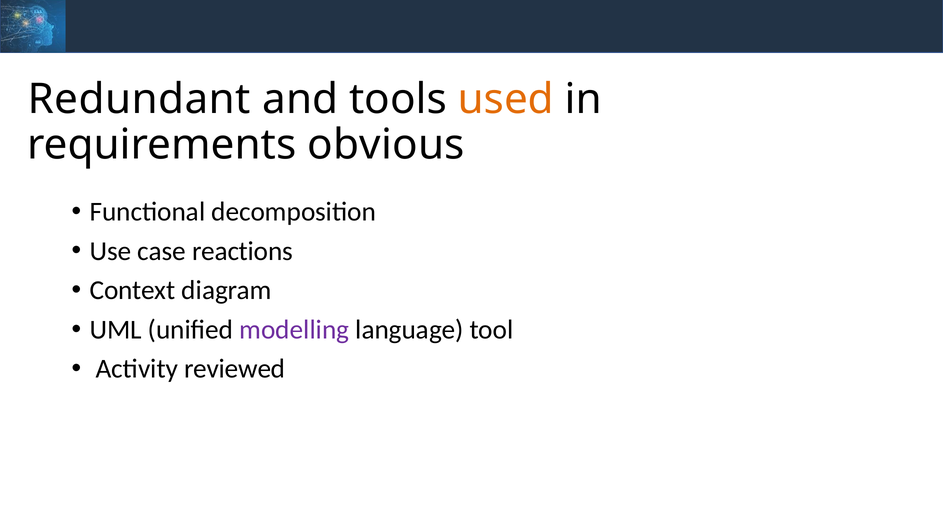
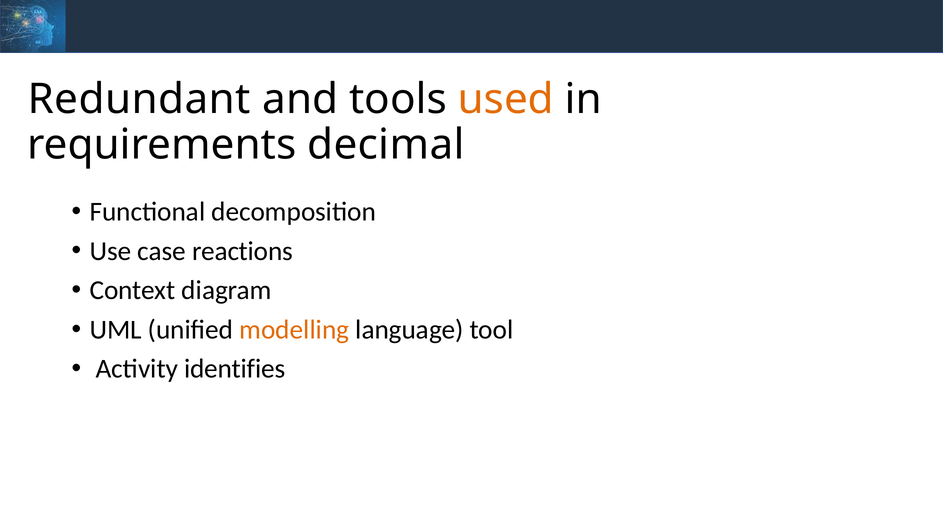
obvious: obvious -> decimal
modelling colour: purple -> orange
reviewed: reviewed -> identifies
